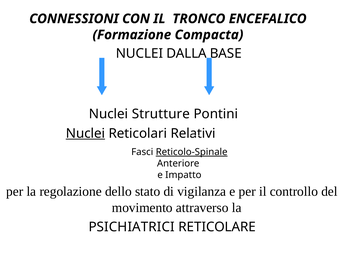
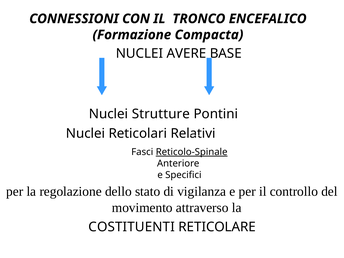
DALLA: DALLA -> AVERE
Nuclei at (85, 133) underline: present -> none
Impatto: Impatto -> Specifici
PSICHIATRICI: PSICHIATRICI -> COSTITUENTI
